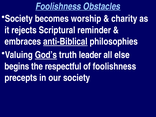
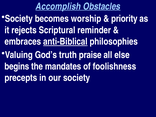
Foolishness at (58, 6): Foolishness -> Accomplish
charity: charity -> priority
God’s underline: present -> none
leader: leader -> praise
respectful: respectful -> mandates
